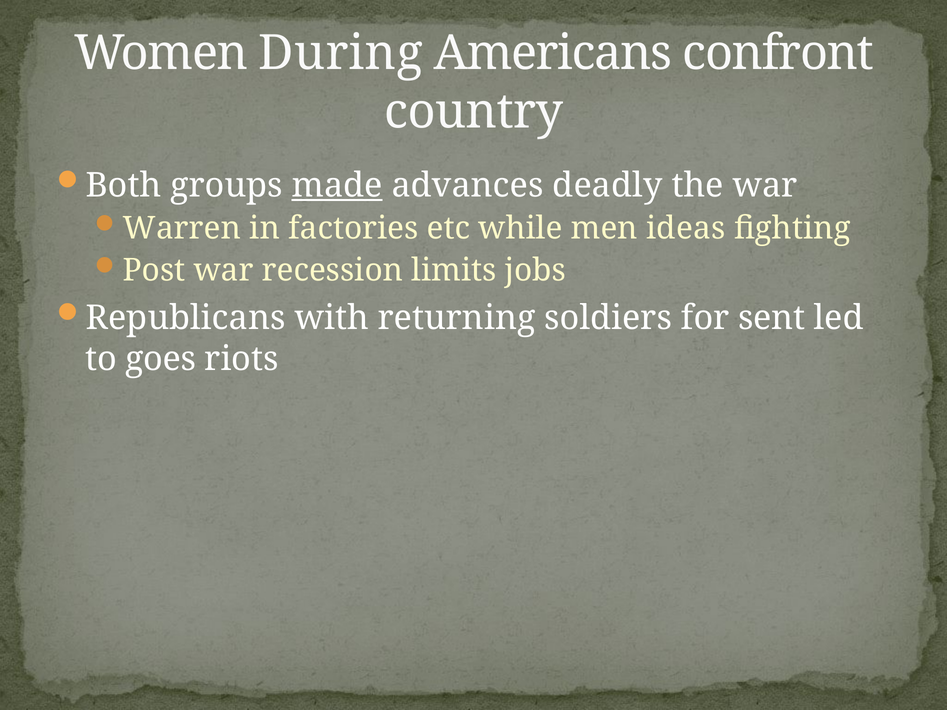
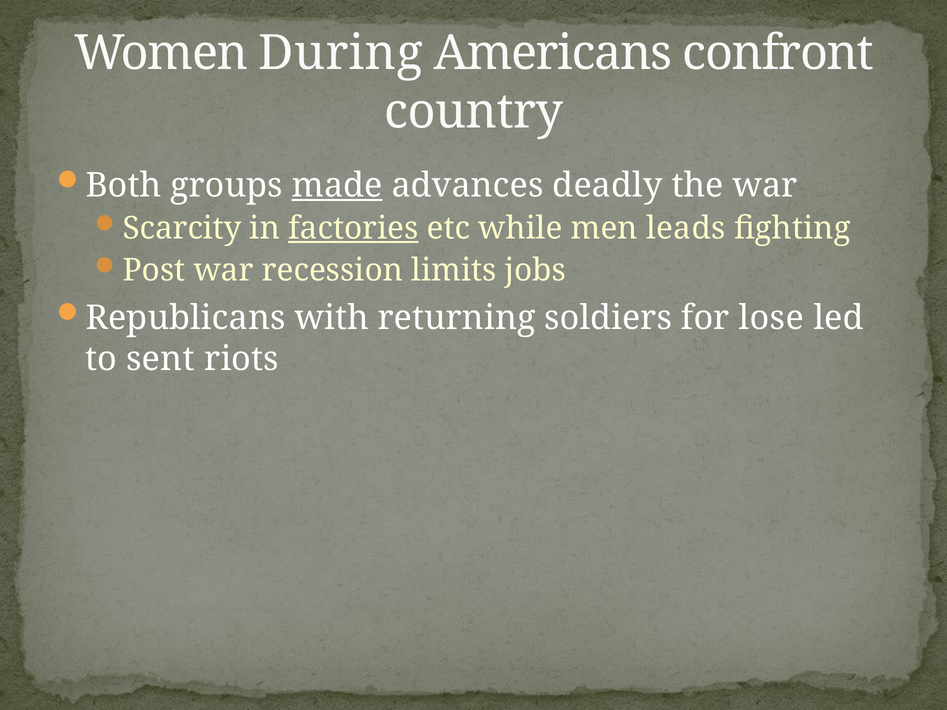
Warren: Warren -> Scarcity
factories underline: none -> present
ideas: ideas -> leads
sent: sent -> lose
goes: goes -> sent
